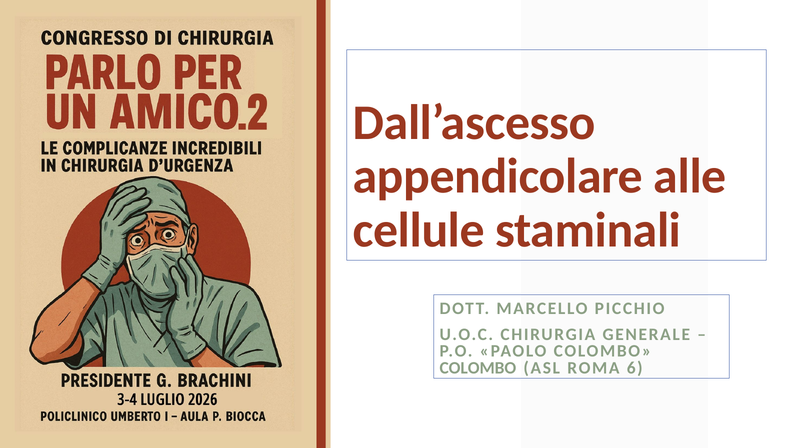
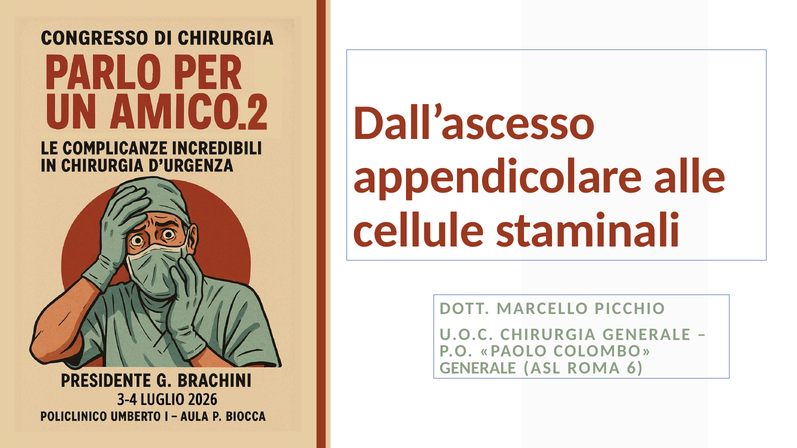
COLOMBO at (478, 368): COLOMBO -> GENERALE
